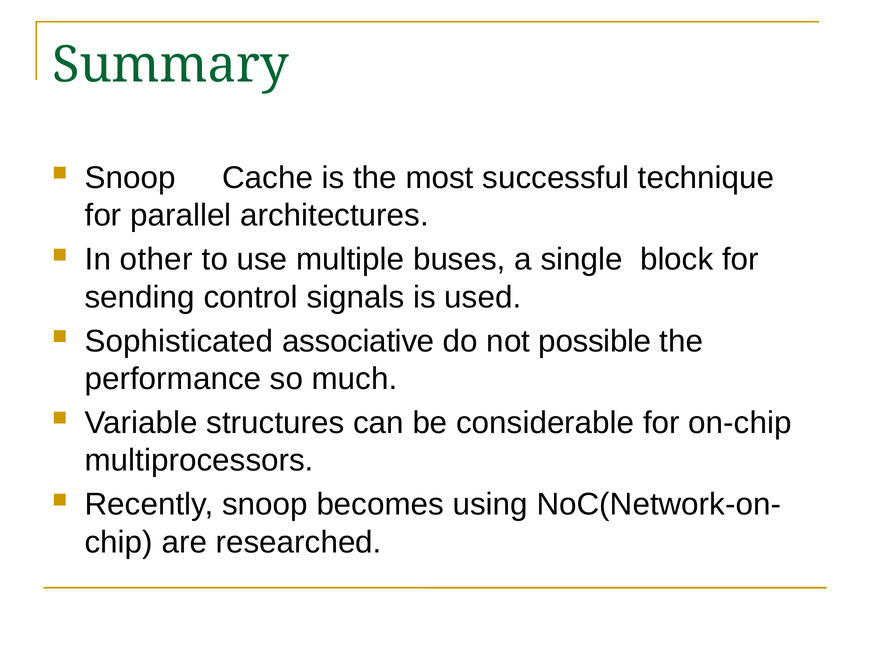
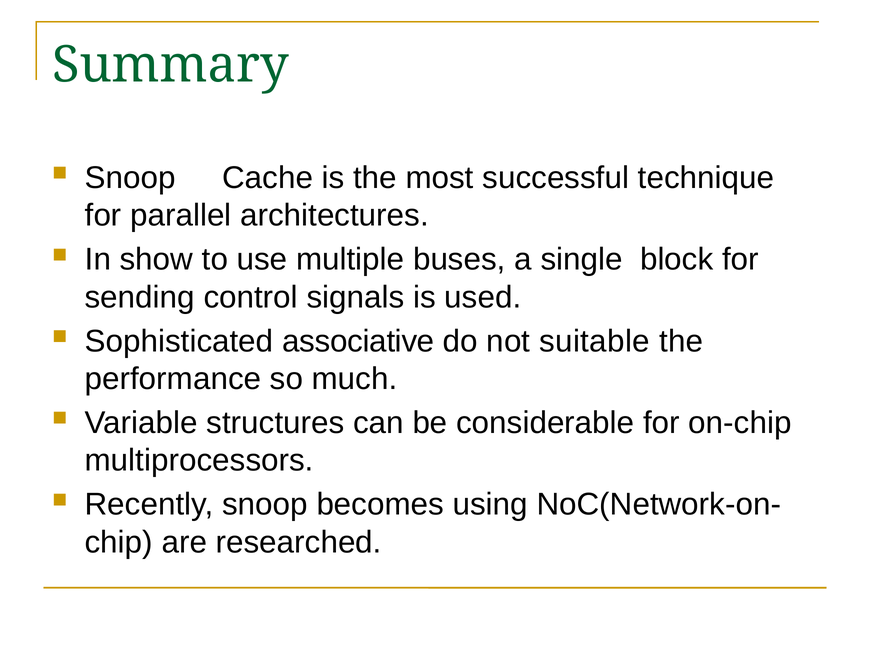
other: other -> show
possible: possible -> suitable
